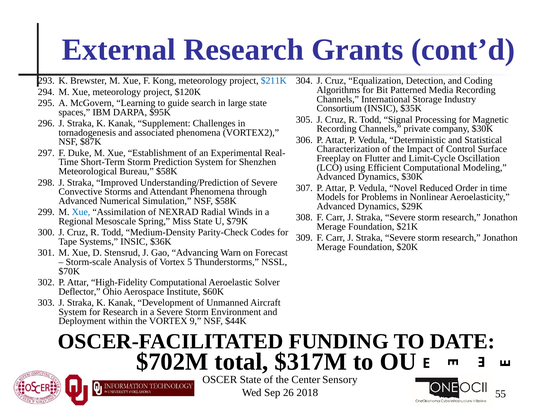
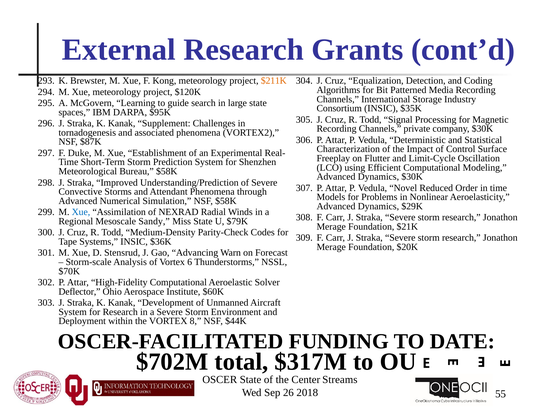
$211K colour: blue -> orange
Spring: Spring -> Sandy
5: 5 -> 6
9: 9 -> 8
Sensory: Sensory -> Streams
